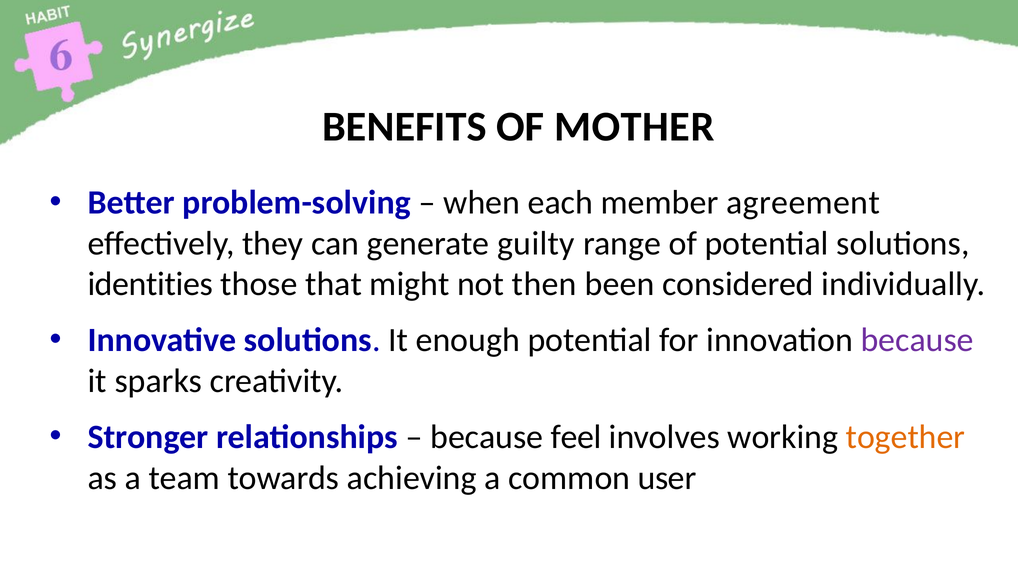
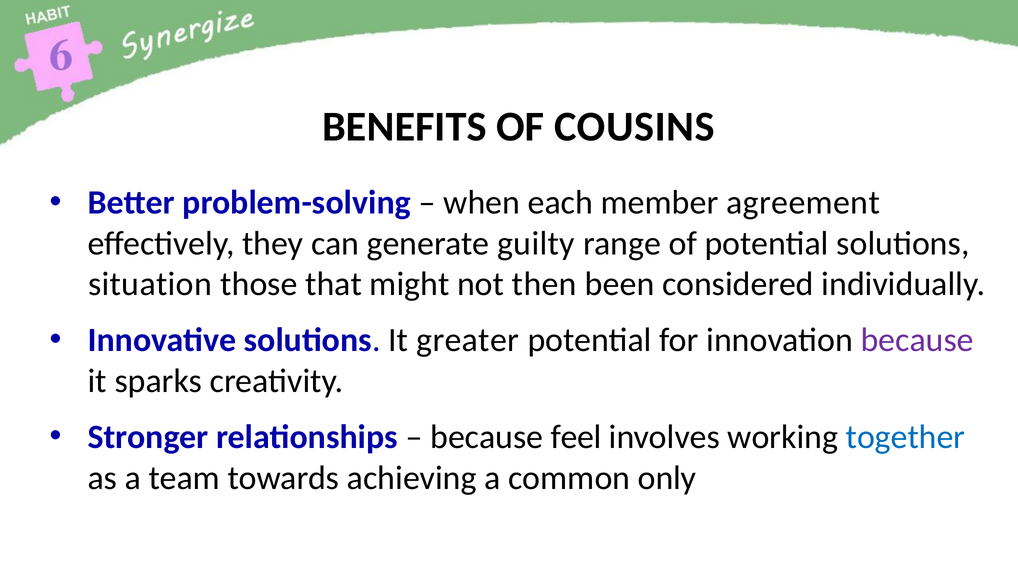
MOTHER: MOTHER -> COUSINS
identities: identities -> situation
enough: enough -> greater
together colour: orange -> blue
user: user -> only
